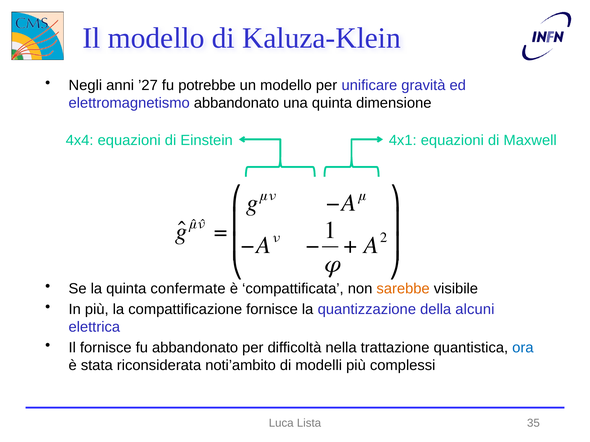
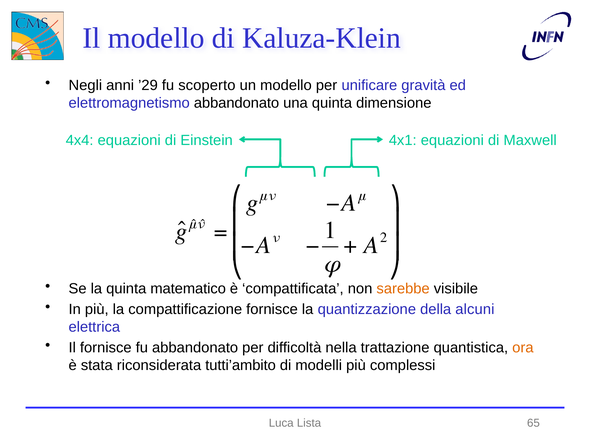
’27: ’27 -> ’29
potrebbe: potrebbe -> scoperto
confermate: confermate -> matematico
ora colour: blue -> orange
noti’ambito: noti’ambito -> tutti’ambito
35: 35 -> 65
